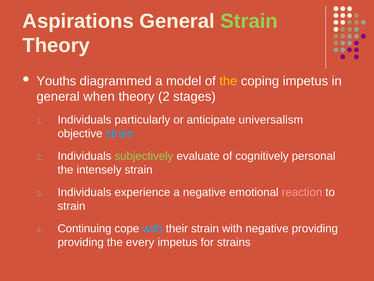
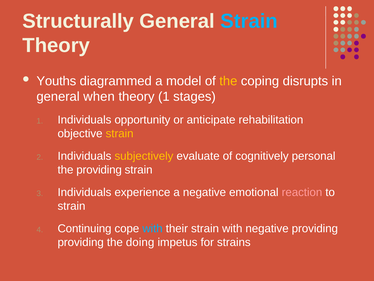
Aspirations: Aspirations -> Structurally
Strain at (249, 21) colour: light green -> light blue
coping impetus: impetus -> disrupts
theory 2: 2 -> 1
particularly: particularly -> opportunity
universalism: universalism -> rehabilitation
strain at (120, 133) colour: light blue -> yellow
subjectively colour: light green -> yellow
the intensely: intensely -> providing
every: every -> doing
